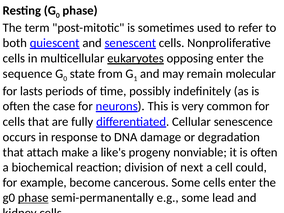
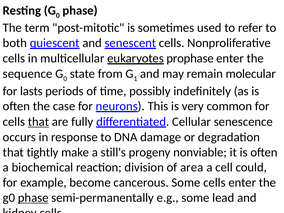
opposing: opposing -> prophase
that at (39, 122) underline: none -> present
attach: attach -> tightly
like's: like's -> still's
next: next -> area
